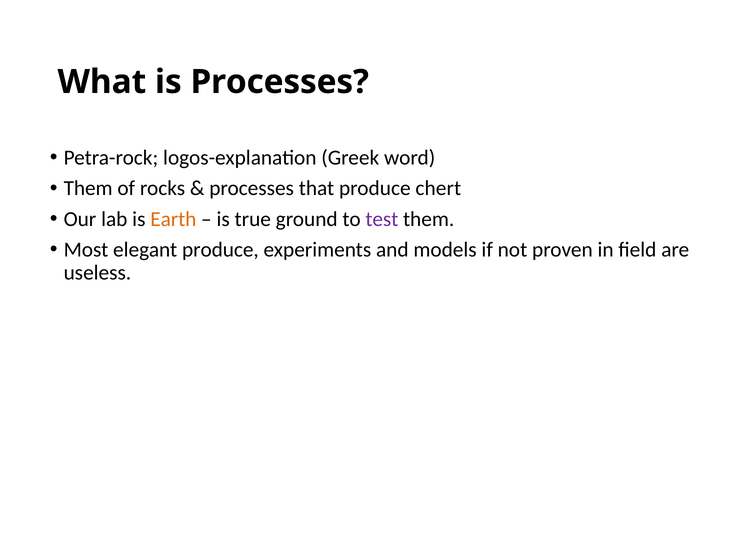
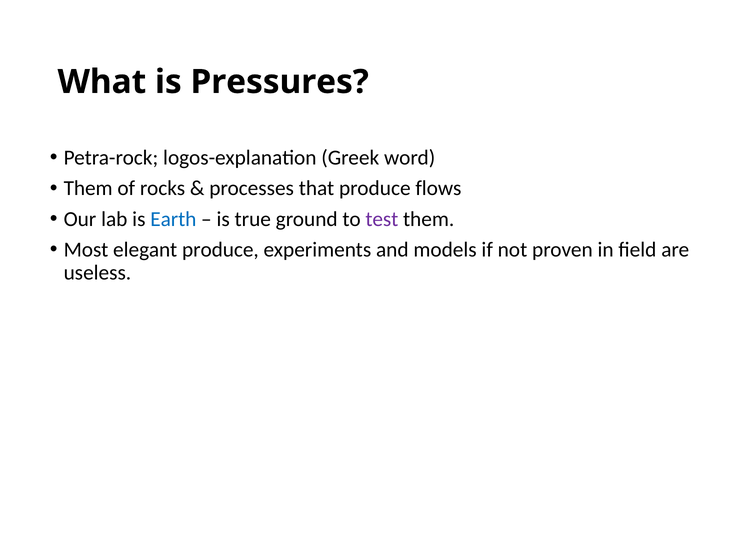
is Processes: Processes -> Pressures
chert: chert -> flows
Earth colour: orange -> blue
